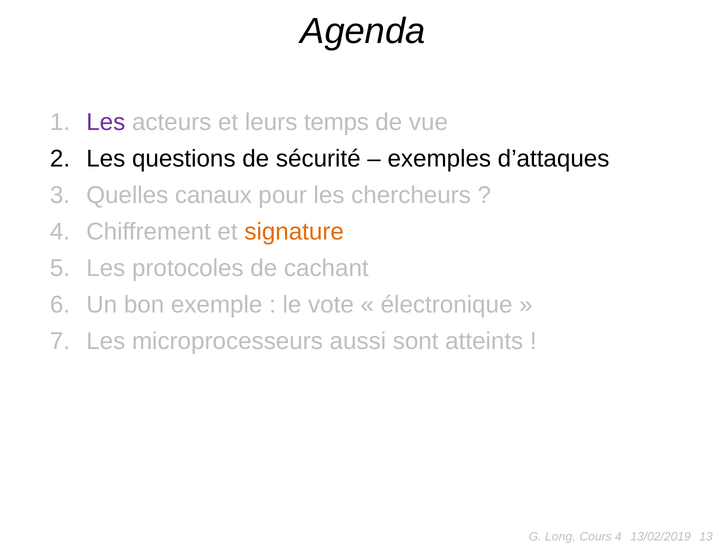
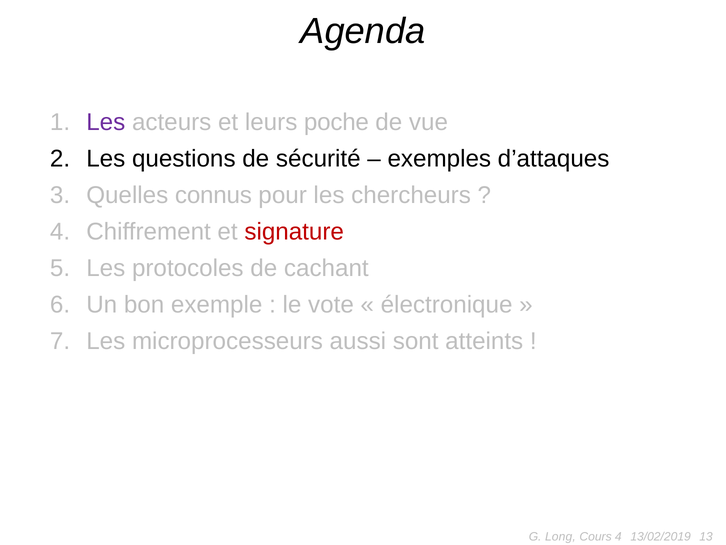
temps: temps -> poche
canaux: canaux -> connus
signature colour: orange -> red
